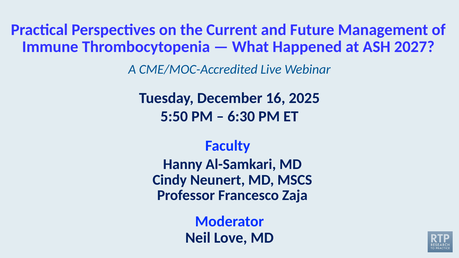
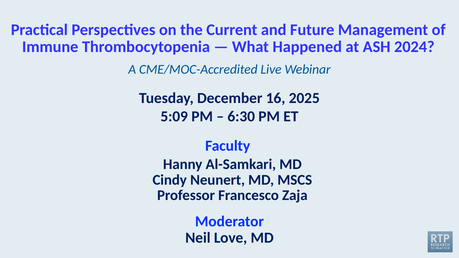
2027: 2027 -> 2024
5:50: 5:50 -> 5:09
